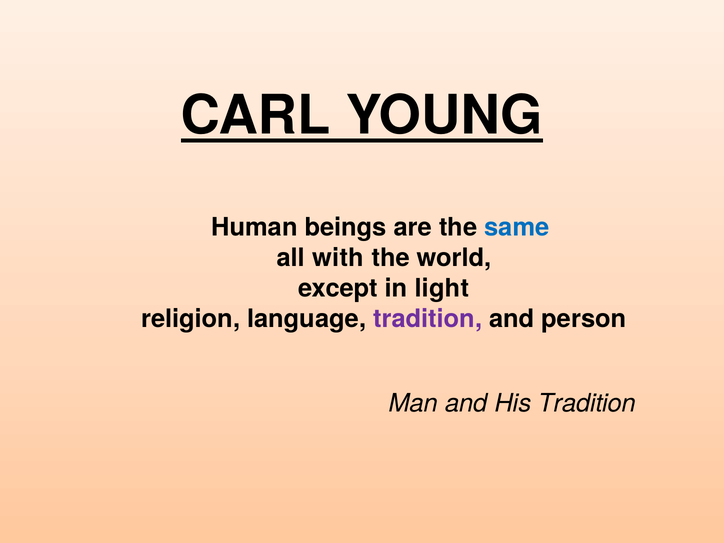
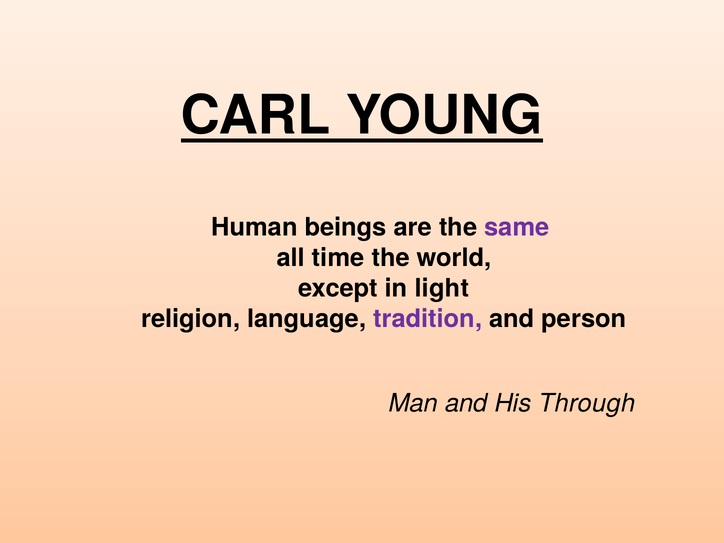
same colour: blue -> purple
with: with -> time
His Tradition: Tradition -> Through
